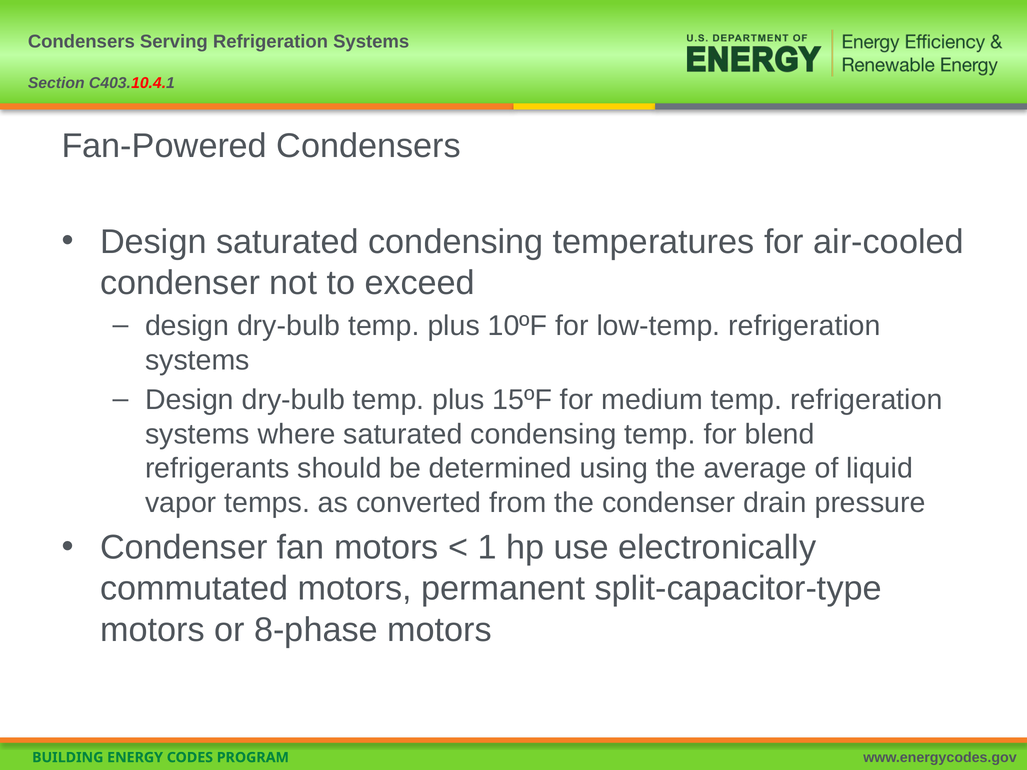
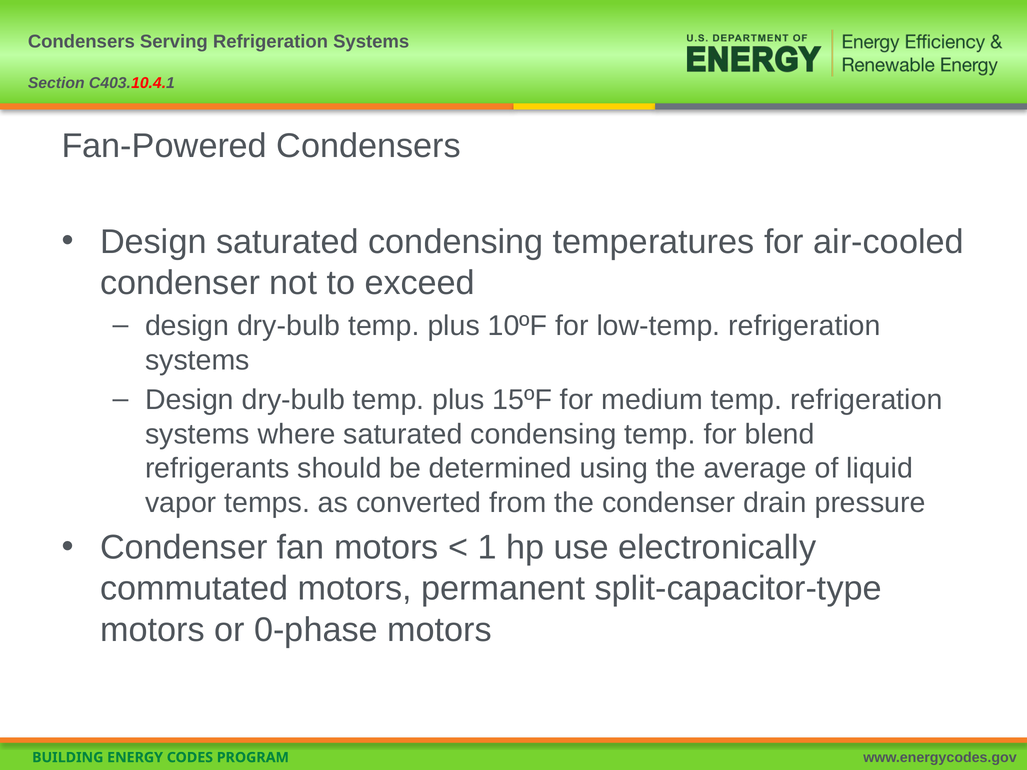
8-phase: 8-phase -> 0-phase
